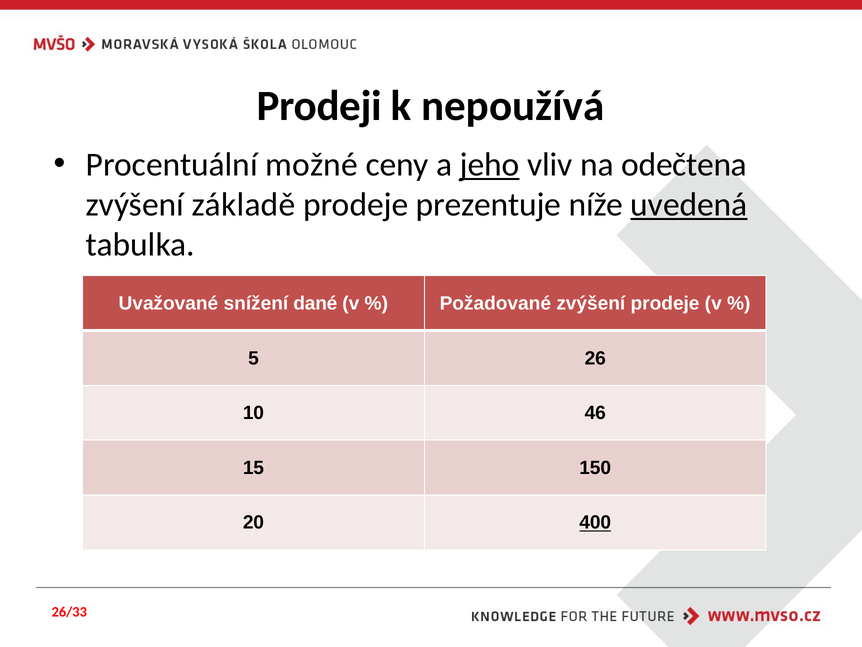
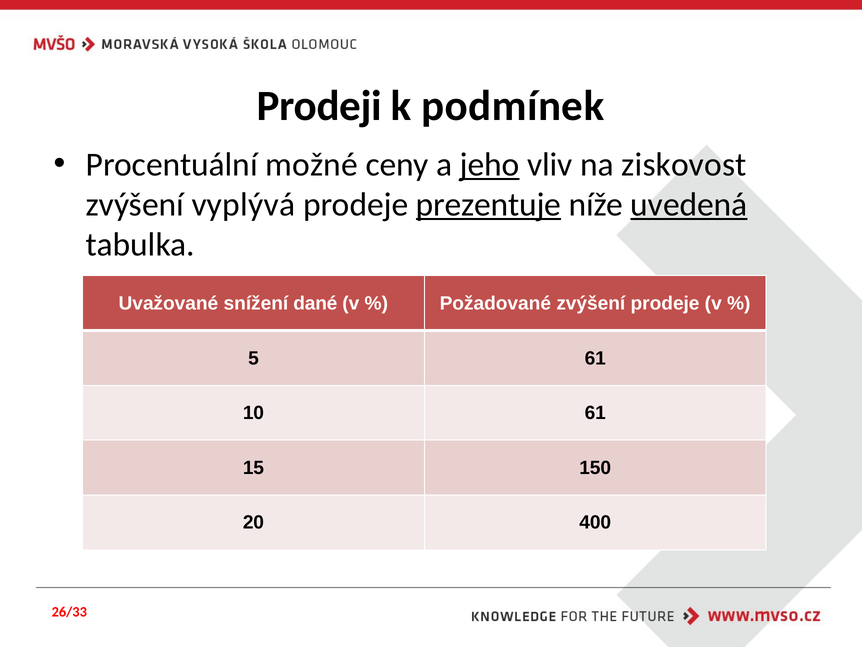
nepoužívá: nepoužívá -> podmínek
odečtena: odečtena -> ziskovost
základě: základě -> vyplývá
prezentuje underline: none -> present
5 26: 26 -> 61
10 46: 46 -> 61
400 underline: present -> none
